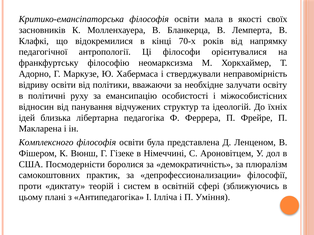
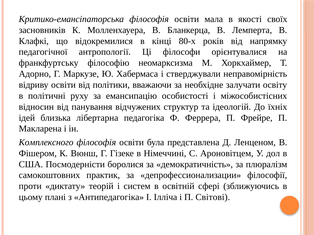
70-х: 70-х -> 80-х
Уміння: Уміння -> Світові
